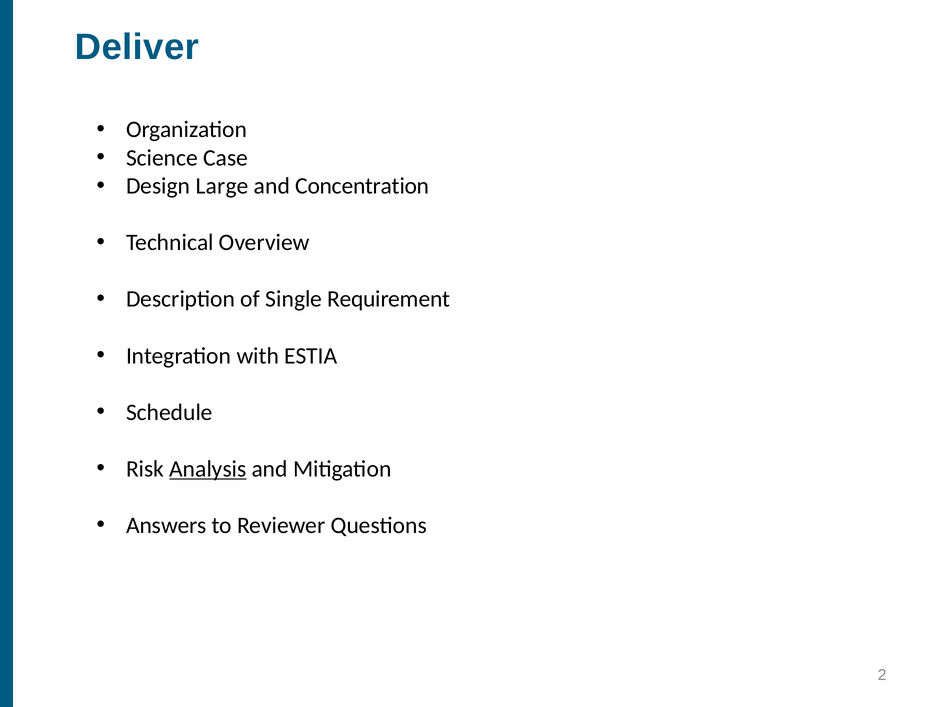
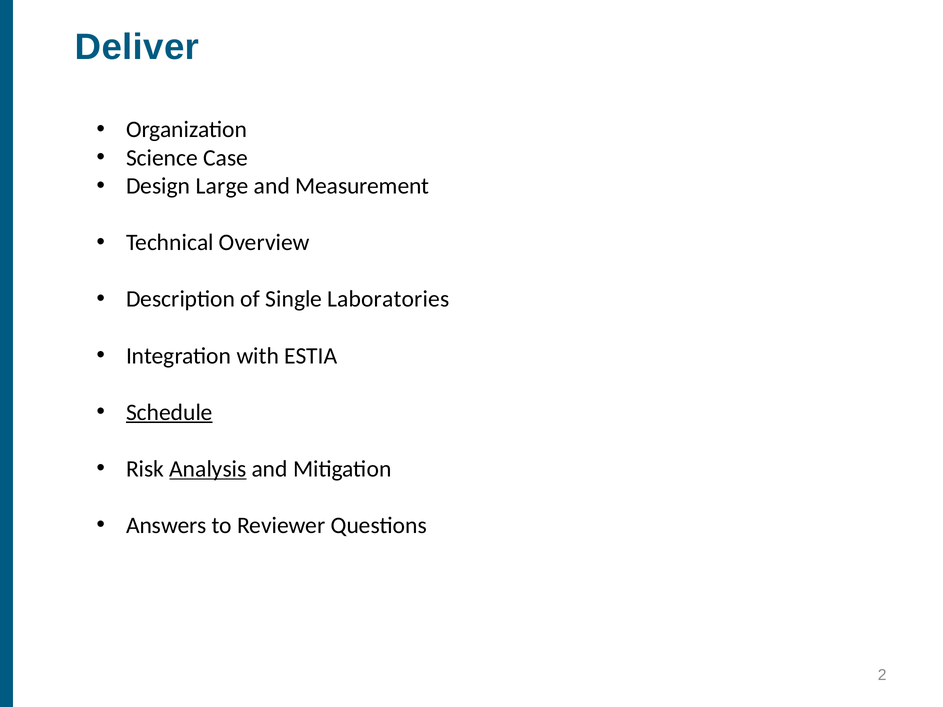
Concentration: Concentration -> Measurement
Requirement: Requirement -> Laboratories
Schedule underline: none -> present
